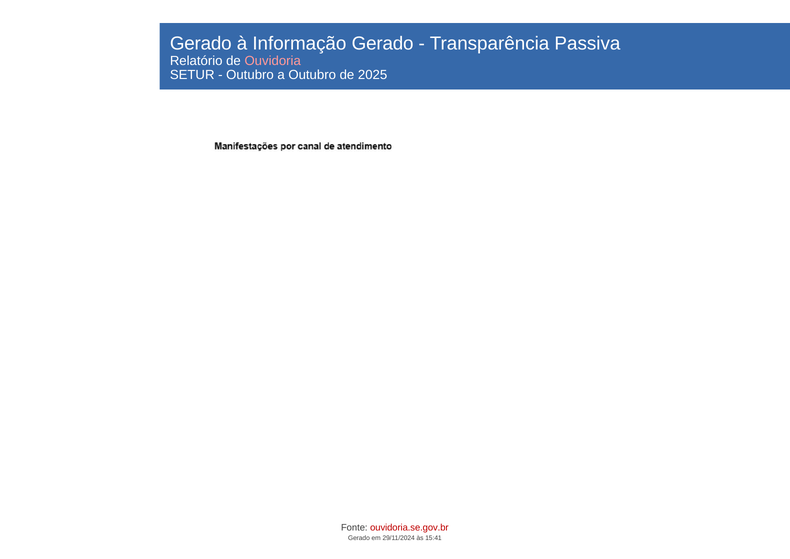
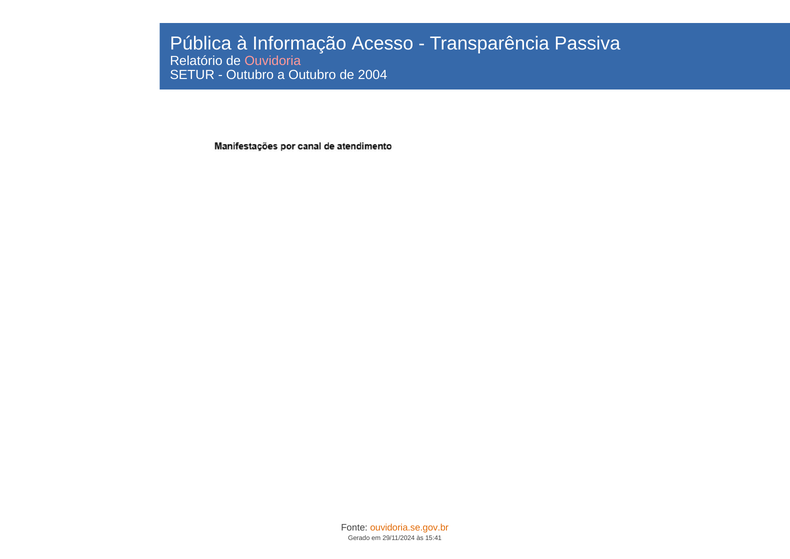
Gerado at (201, 44): Gerado -> Pública
Informação Gerado: Gerado -> Acesso
2025: 2025 -> 2004
ouvidoria.se.gov.br colour: red -> orange
